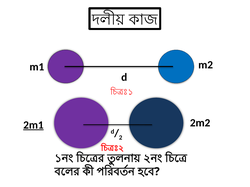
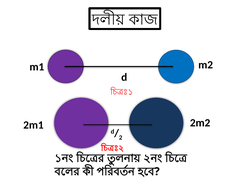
2m1 underline: present -> none
